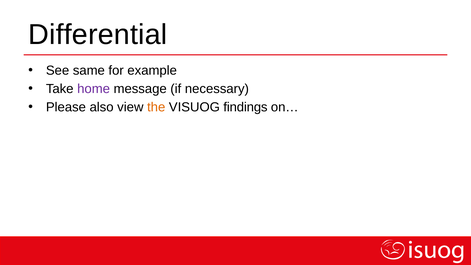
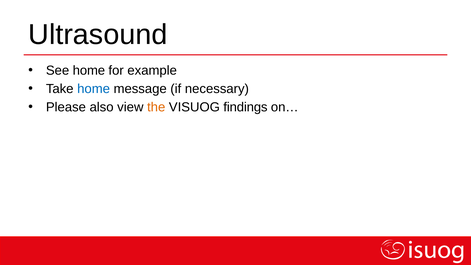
Differential: Differential -> Ultrasound
See same: same -> home
home at (94, 89) colour: purple -> blue
